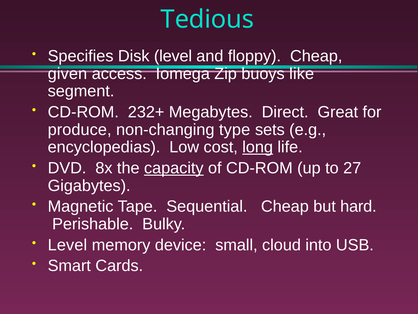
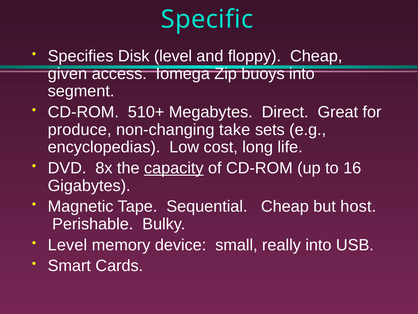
Tedious: Tedious -> Specific
buoys like: like -> into
232+: 232+ -> 510+
type: type -> take
long underline: present -> none
27: 27 -> 16
hard: hard -> host
cloud: cloud -> really
